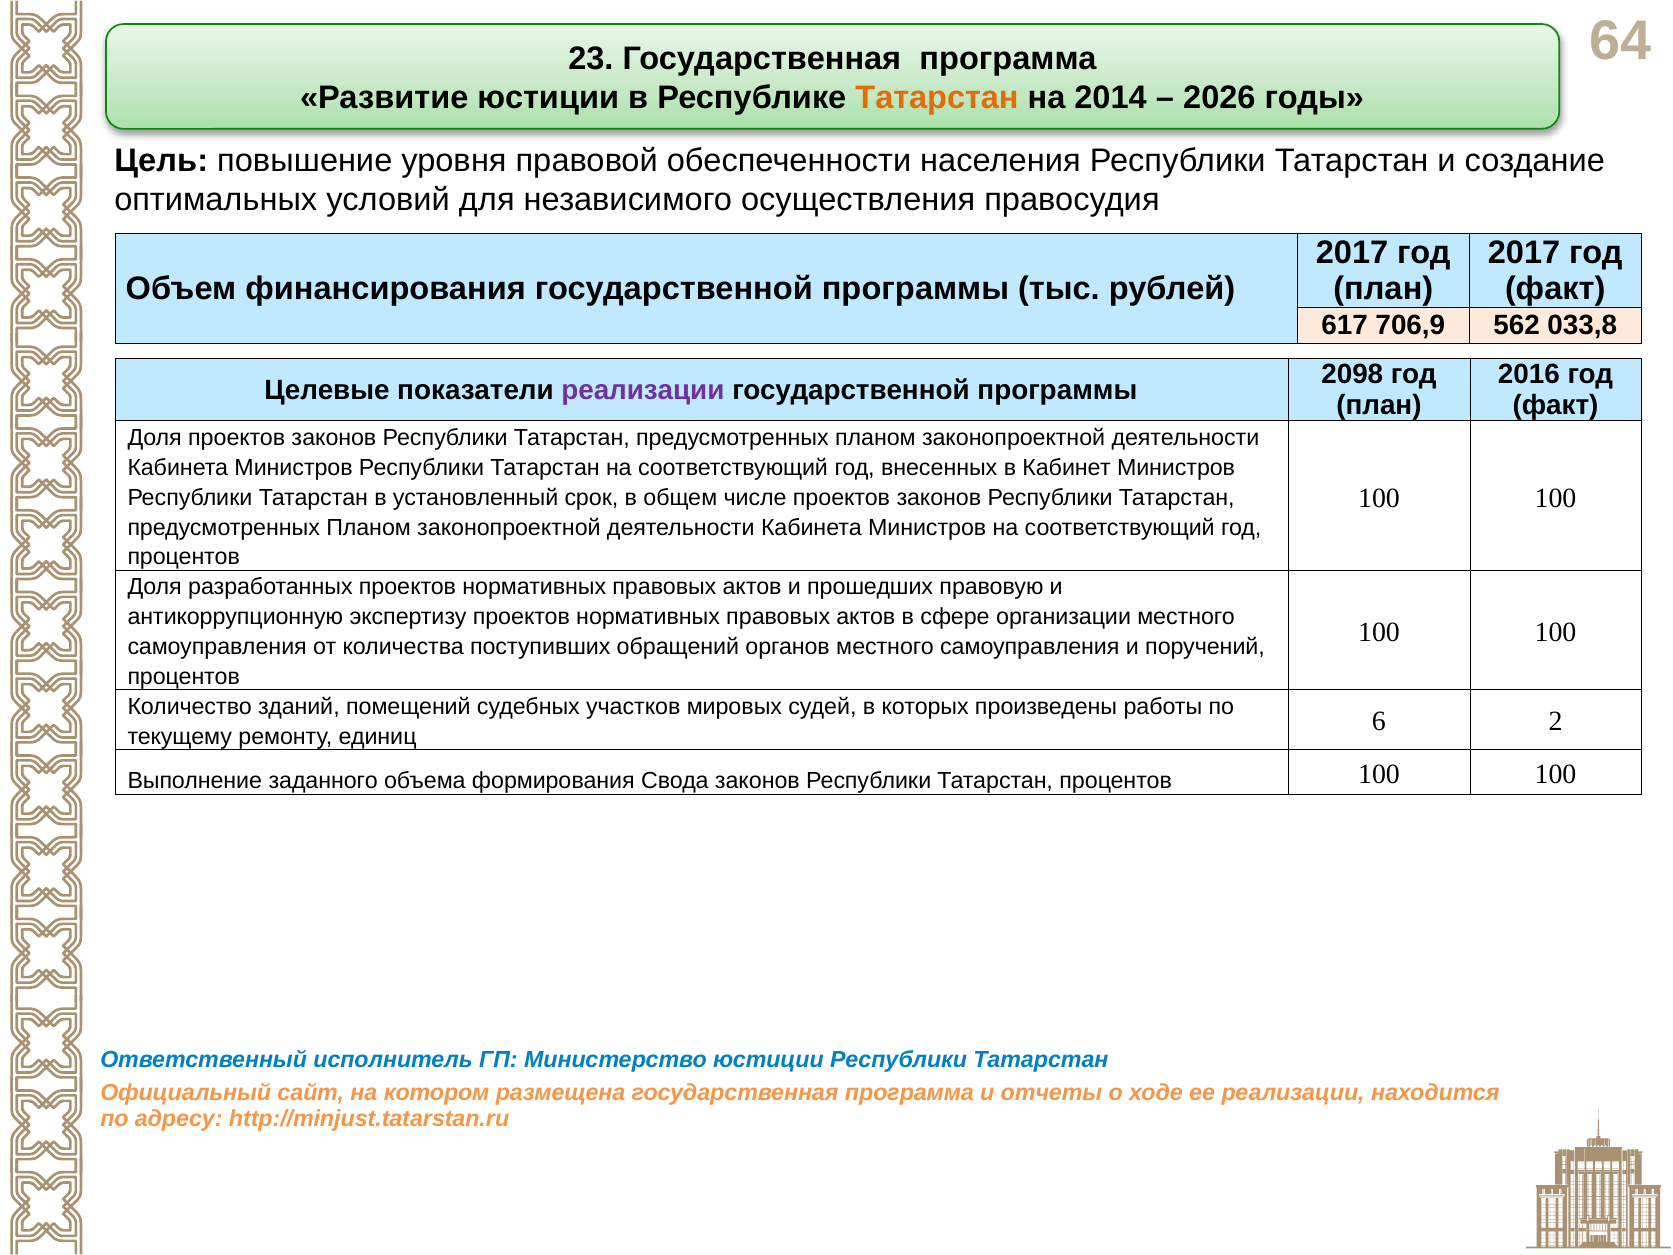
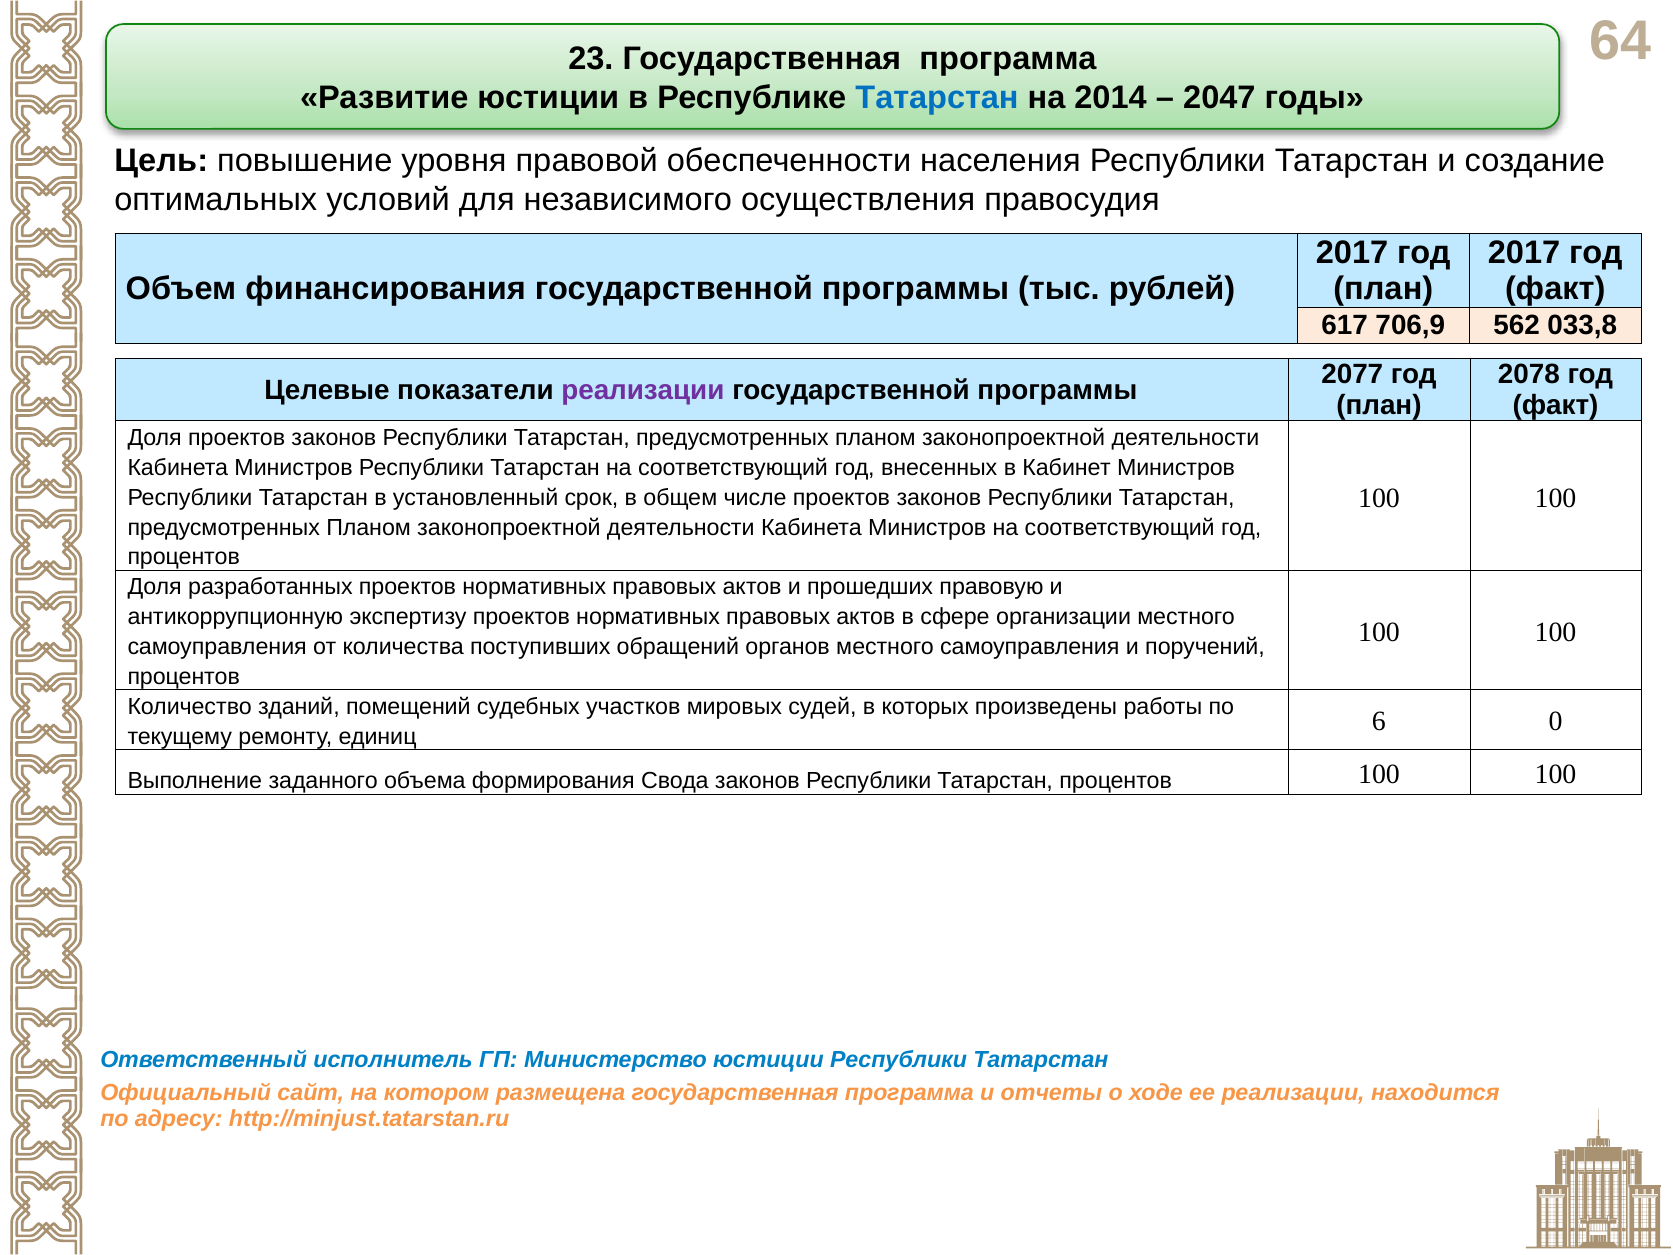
Татарстан at (937, 98) colour: orange -> blue
2026: 2026 -> 2047
2098: 2098 -> 2077
2016: 2016 -> 2078
2: 2 -> 0
